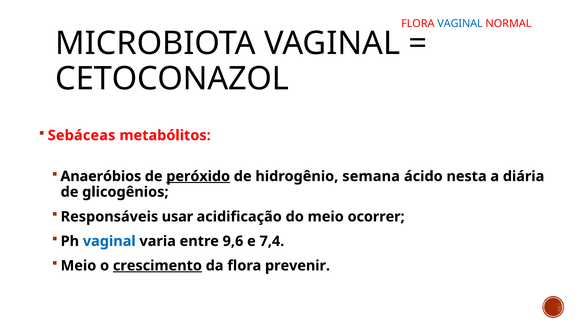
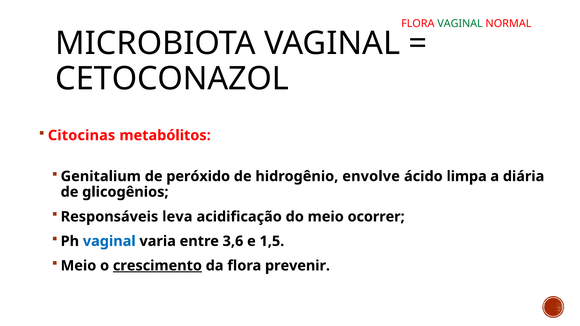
VAGINAL at (460, 24) colour: blue -> green
Sebáceas: Sebáceas -> Citocinas
Anaeróbios: Anaeróbios -> Genitalium
peróxido underline: present -> none
semana: semana -> envolve
nesta: nesta -> limpa
usar: usar -> leva
9,6: 9,6 -> 3,6
7,4: 7,4 -> 1,5
